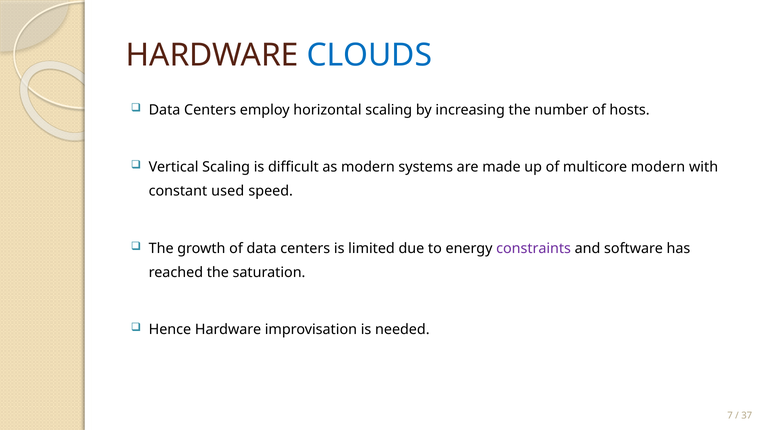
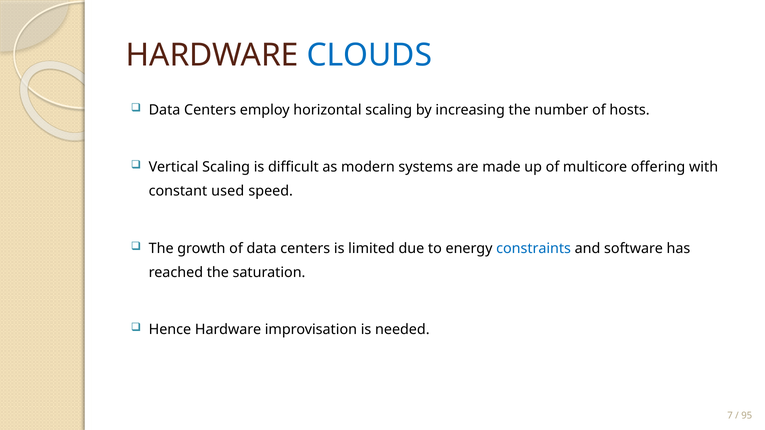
multicore modern: modern -> offering
constraints colour: purple -> blue
37: 37 -> 95
